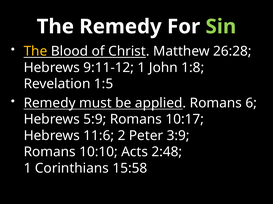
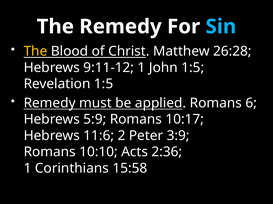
Sin colour: light green -> light blue
John 1:8: 1:8 -> 1:5
2:48: 2:48 -> 2:36
